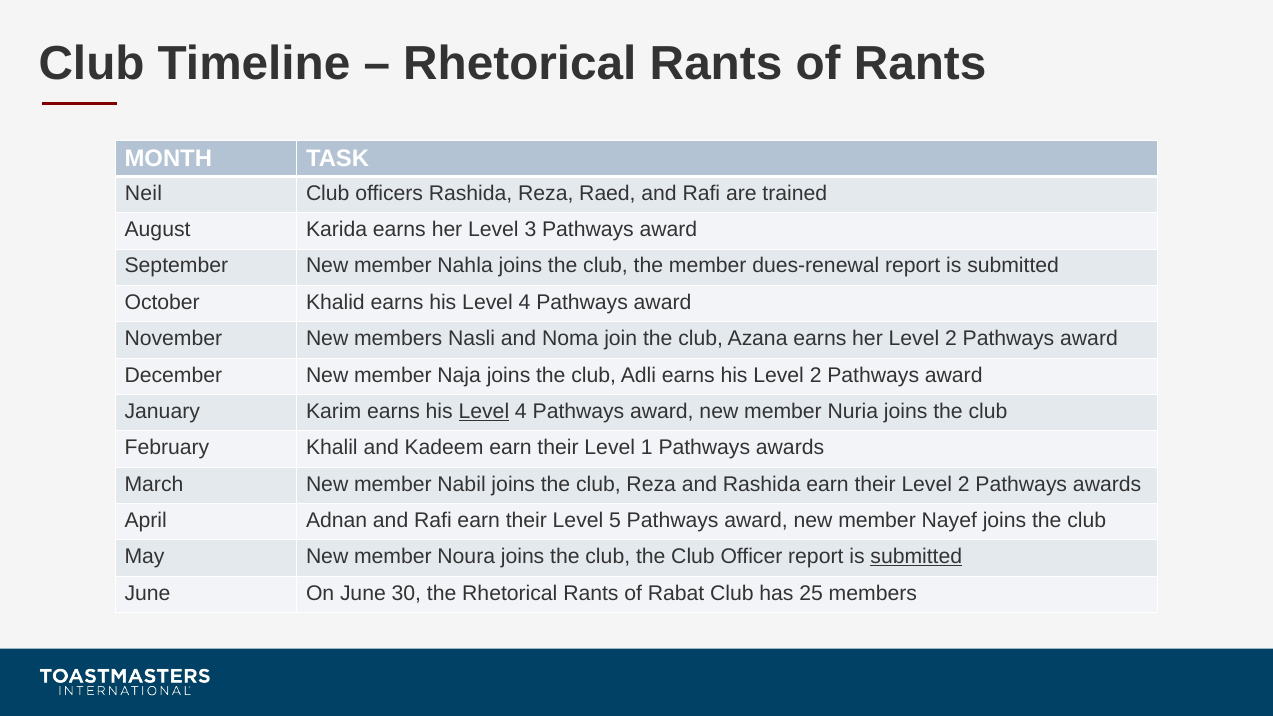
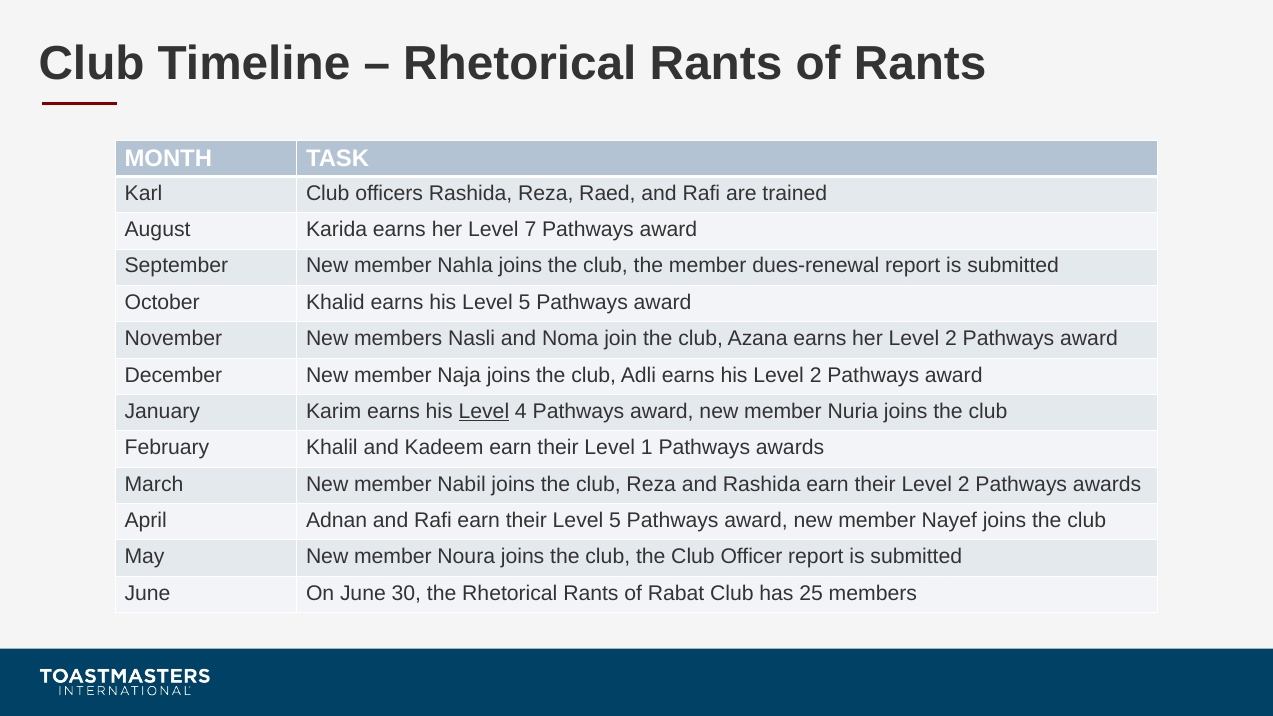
Neil: Neil -> Karl
3: 3 -> 7
4 at (525, 302): 4 -> 5
submitted at (916, 557) underline: present -> none
